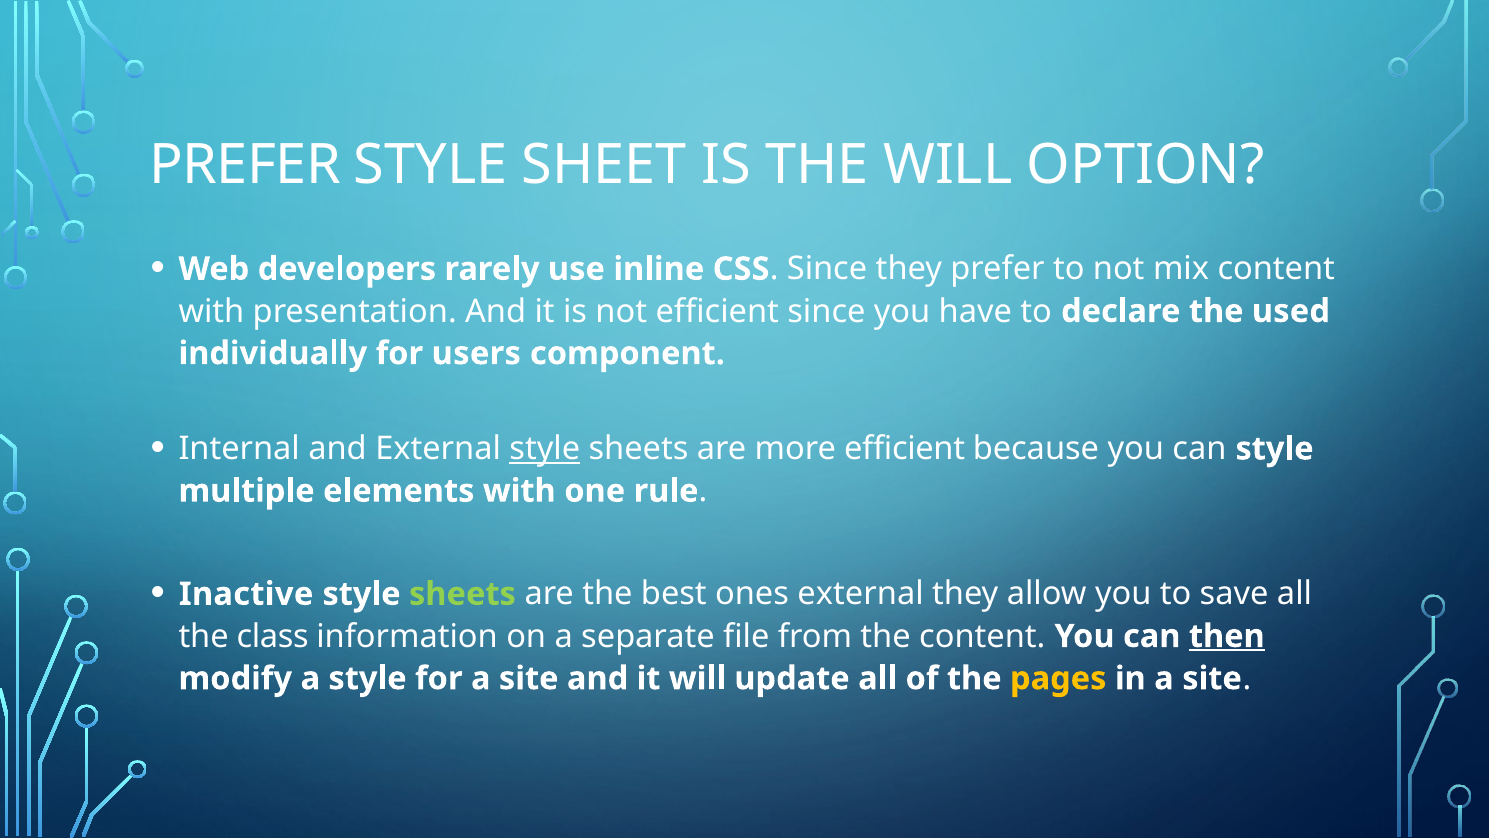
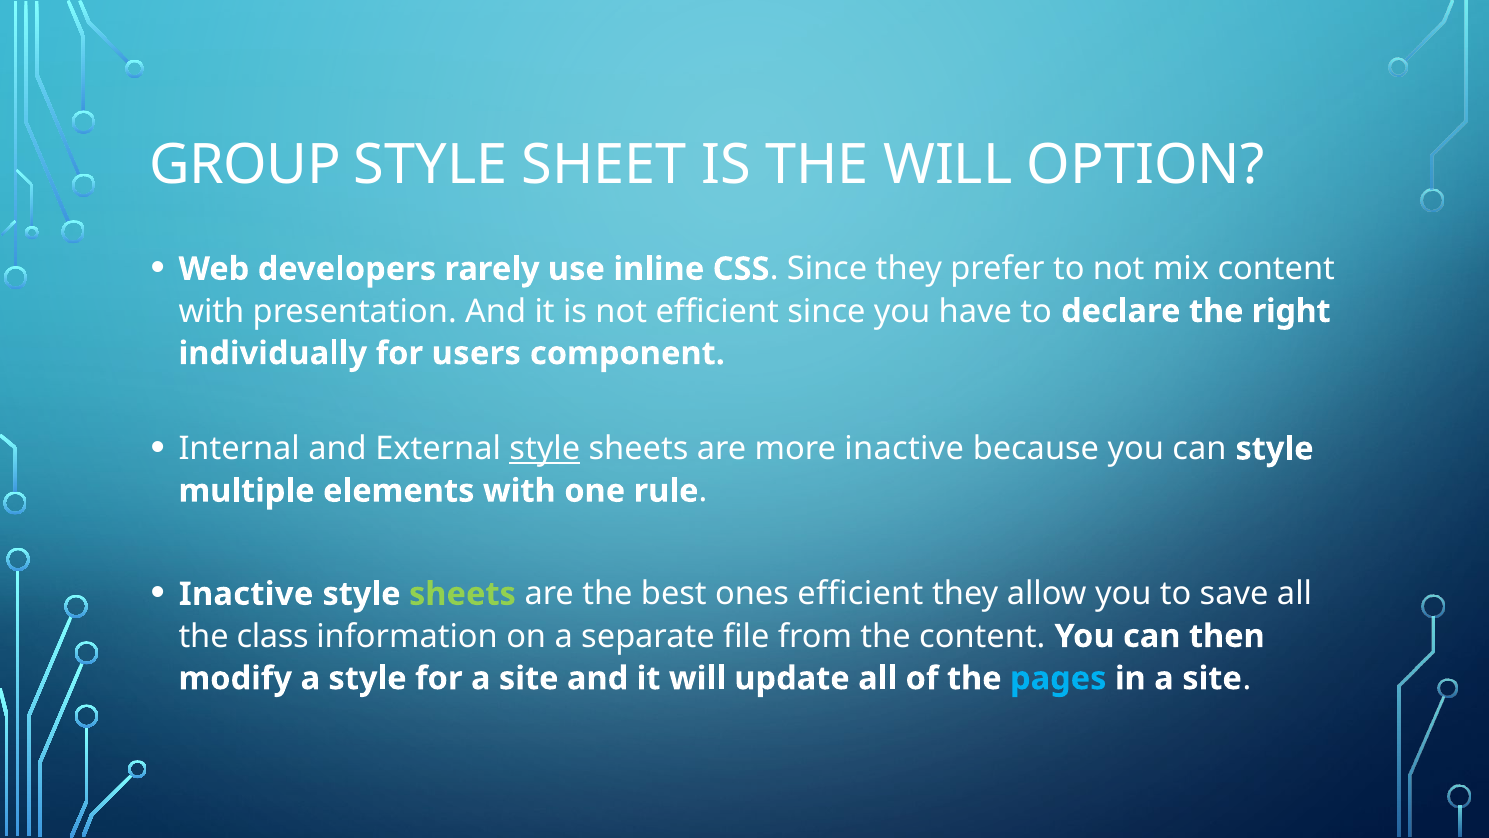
PREFER at (245, 165): PREFER -> GROUP
used: used -> right
more efficient: efficient -> inactive
ones external: external -> efficient
then underline: present -> none
pages colour: yellow -> light blue
